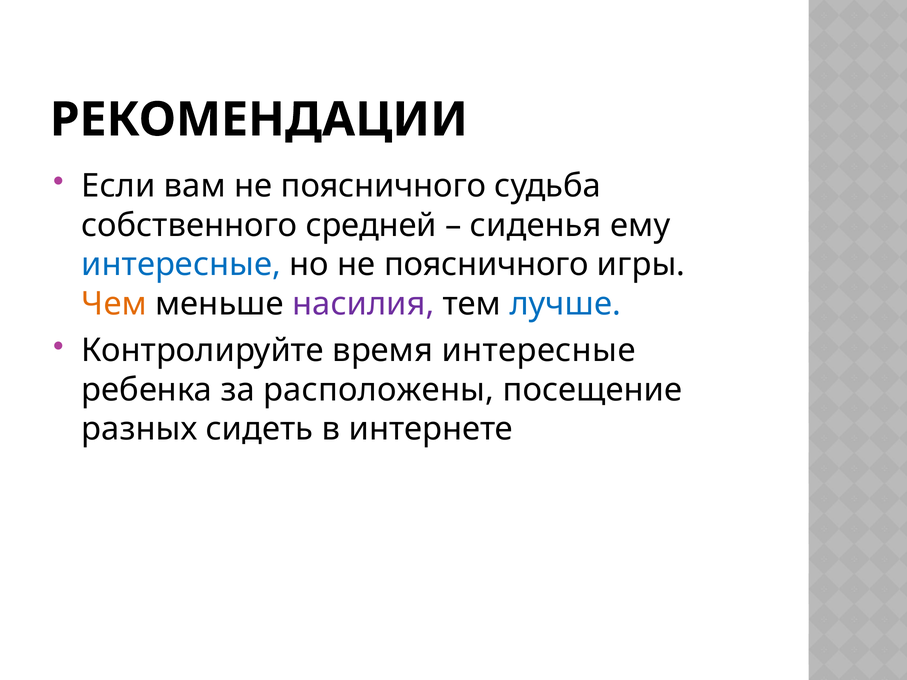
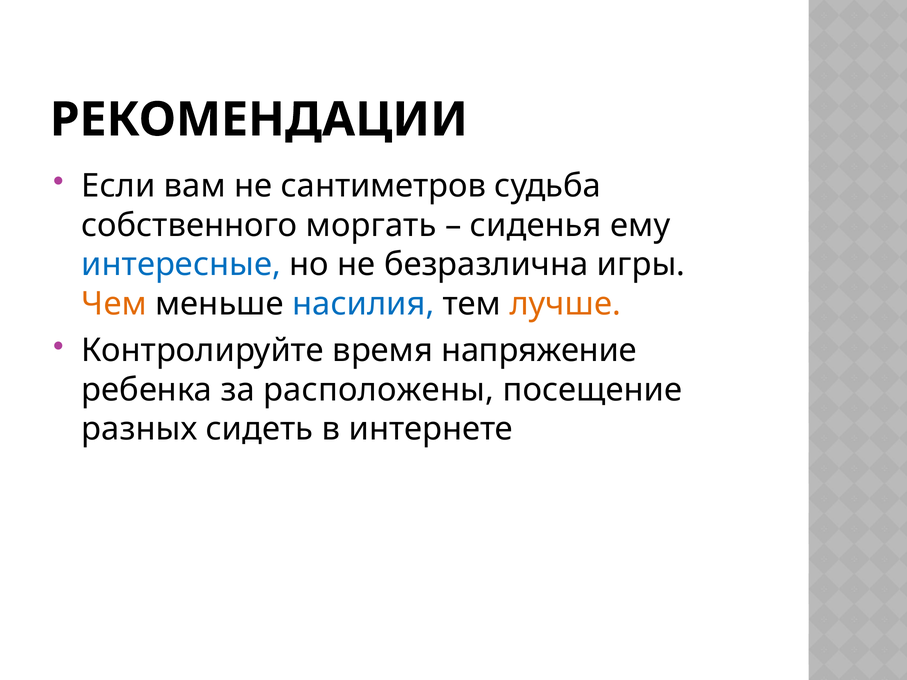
вам не поясничного: поясничного -> сантиметров
средней: средней -> моргать
но не поясничного: поясничного -> безразлична
насилия colour: purple -> blue
лучше colour: blue -> orange
время интересные: интересные -> напряжение
